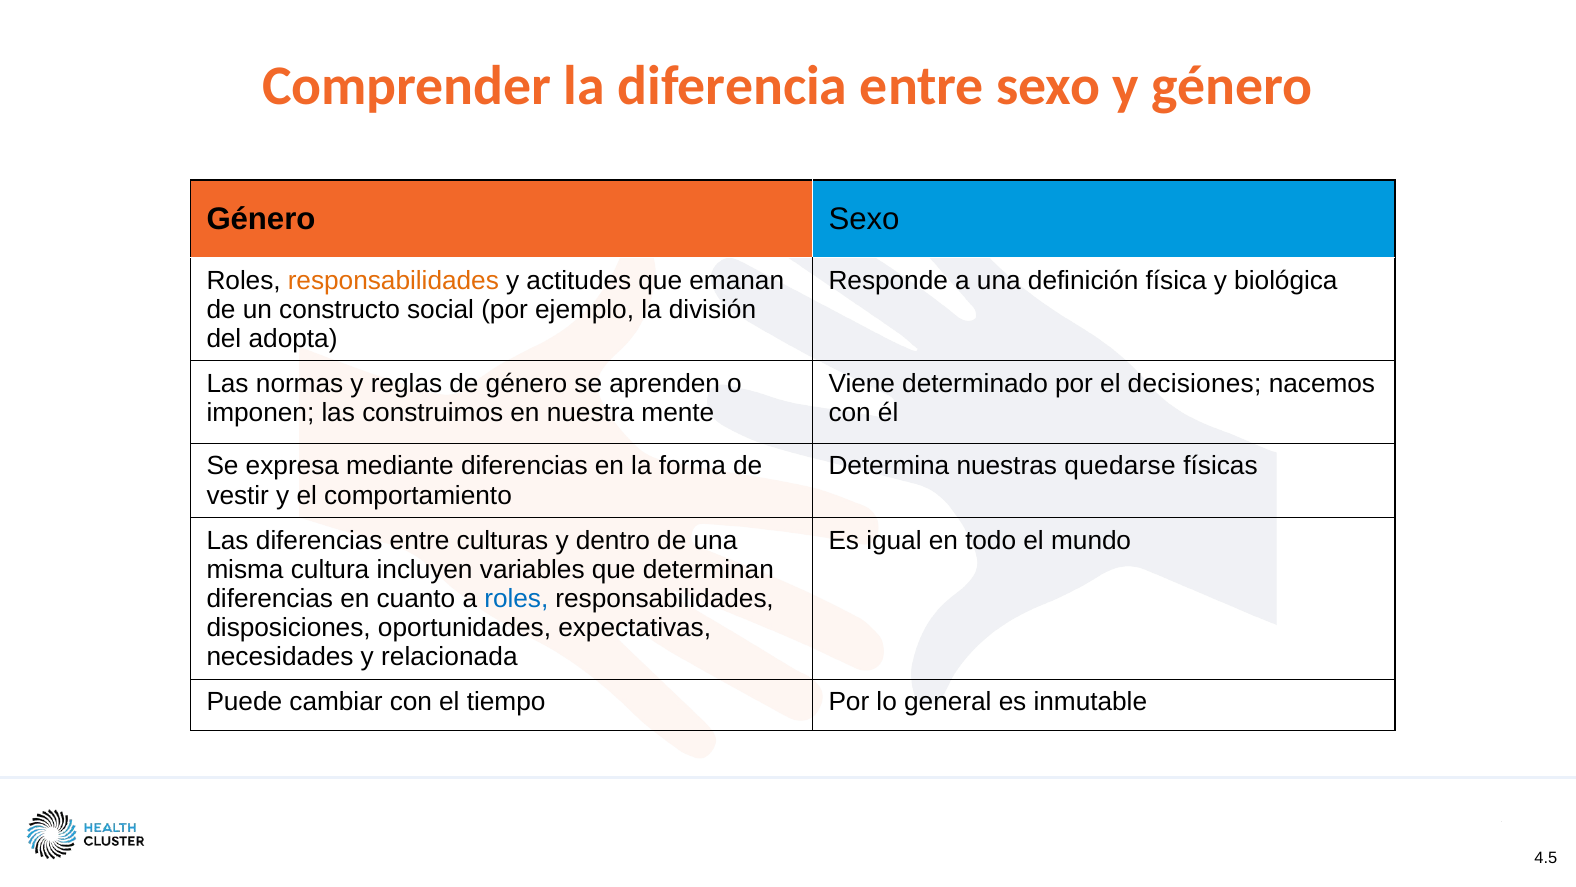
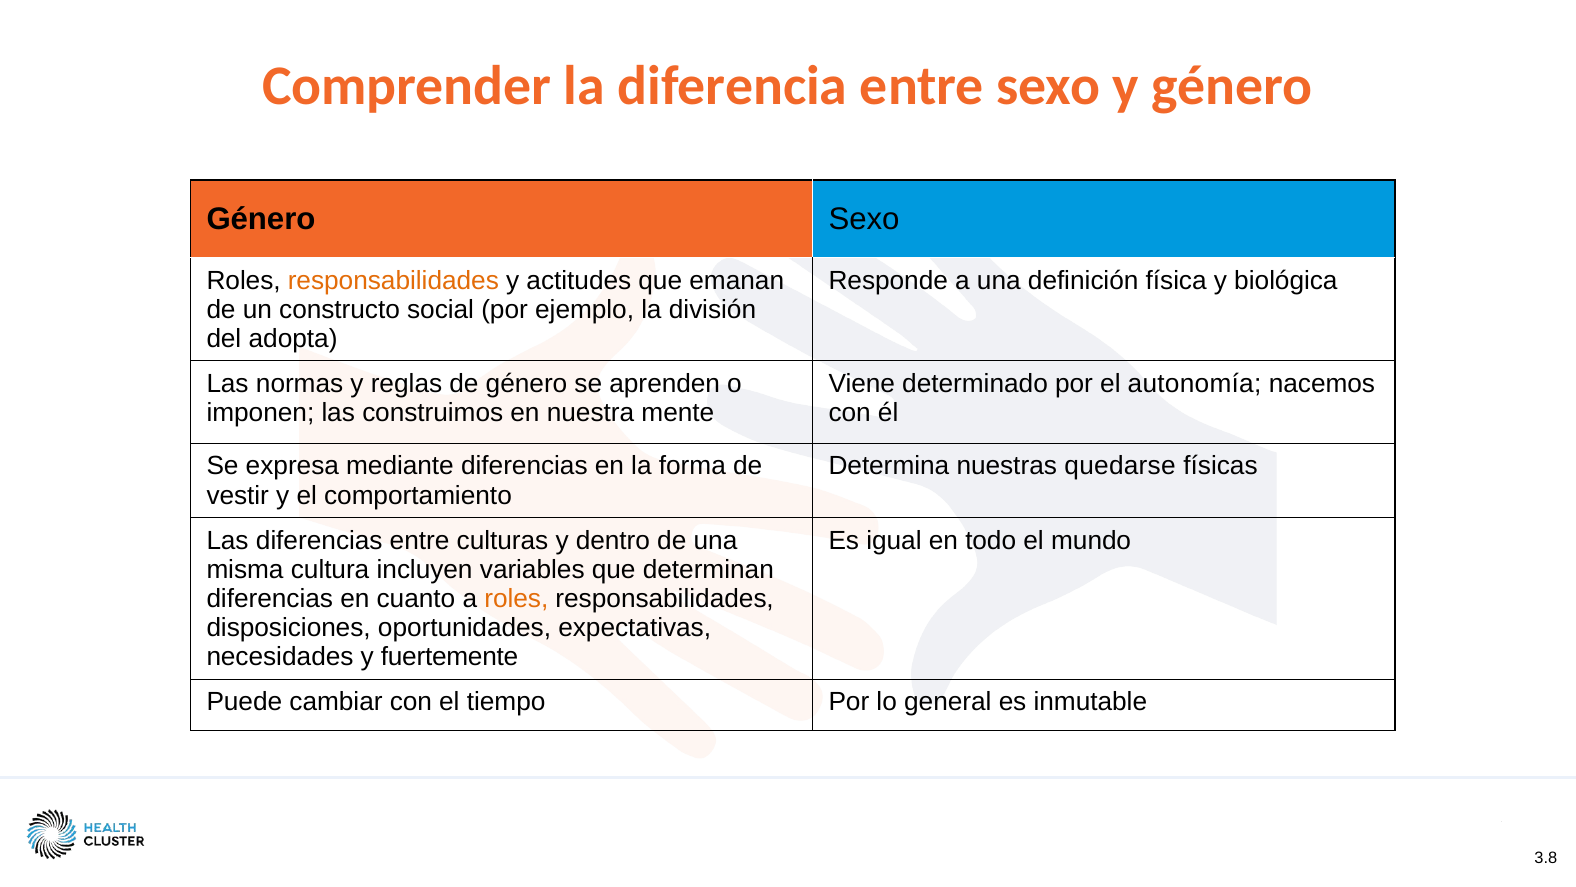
decisiones: decisiones -> autonomía
roles at (516, 598) colour: blue -> orange
relacionada: relacionada -> fuertemente
4.5: 4.5 -> 3.8
